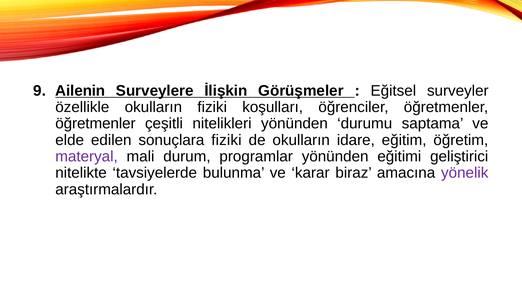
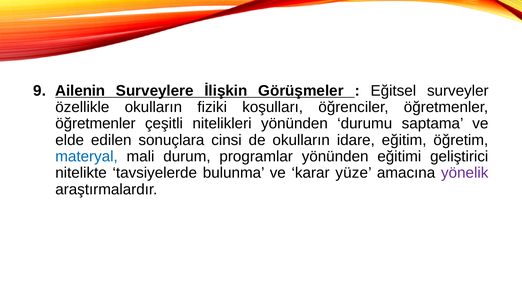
sonuçlara fiziki: fiziki -> cinsi
materyal colour: purple -> blue
biraz: biraz -> yüze
